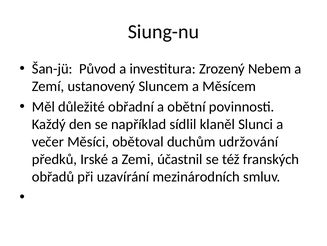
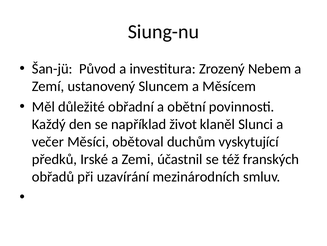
sídlil: sídlil -> život
udržování: udržování -> vyskytující
